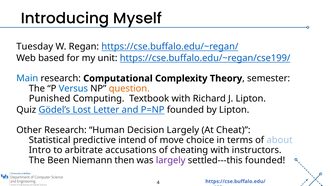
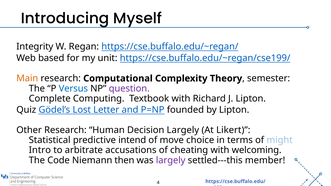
Tuesday: Tuesday -> Integrity
Main colour: blue -> orange
question colour: orange -> purple
Punished: Punished -> Complete
Cheat: Cheat -> Likert
about: about -> might
instructors: instructors -> welcoming
Been: Been -> Code
settled---this founded: founded -> member
